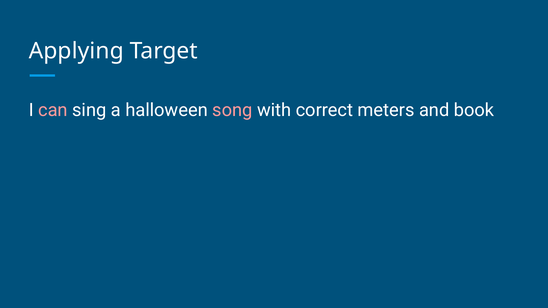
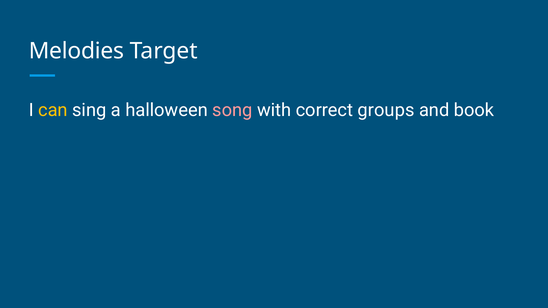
Applying: Applying -> Melodies
can colour: pink -> yellow
meters: meters -> groups
